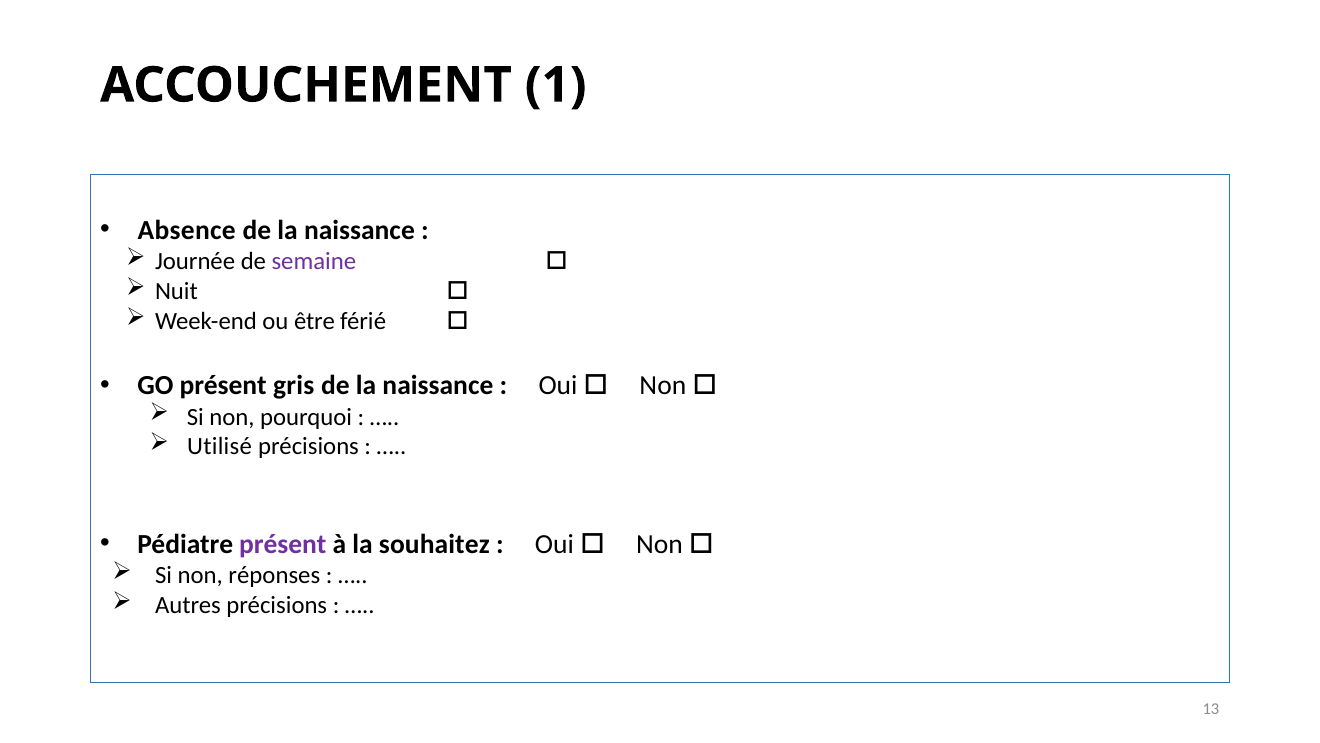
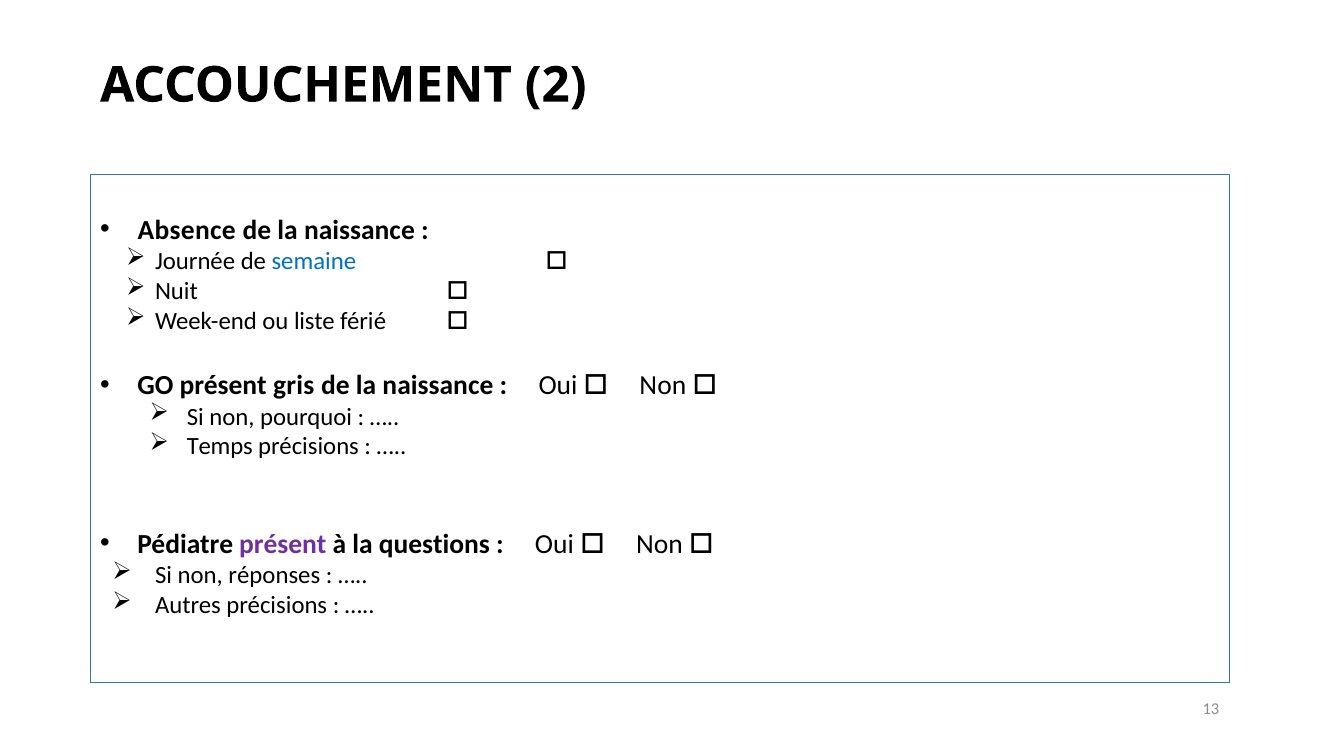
1: 1 -> 2
semaine colour: purple -> blue
être: être -> liste
Utilisé: Utilisé -> Temps
souhaitez: souhaitez -> questions
